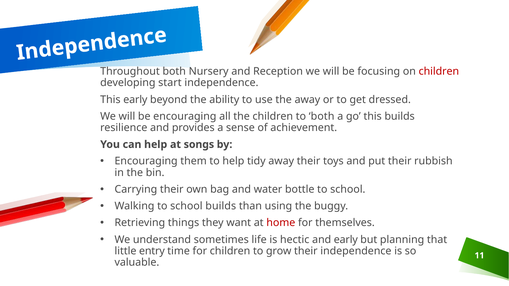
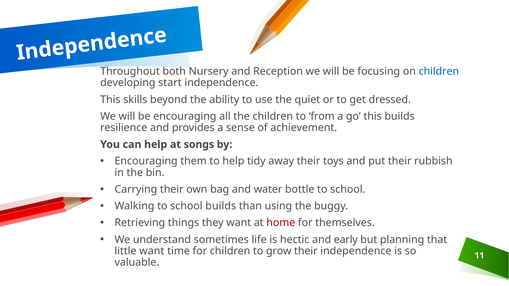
children at (439, 71) colour: red -> blue
This early: early -> skills
the away: away -> quiet
to both: both -> from
little entry: entry -> want
